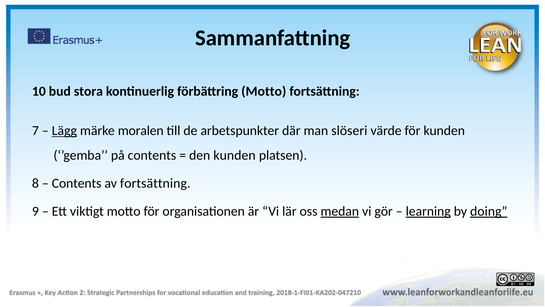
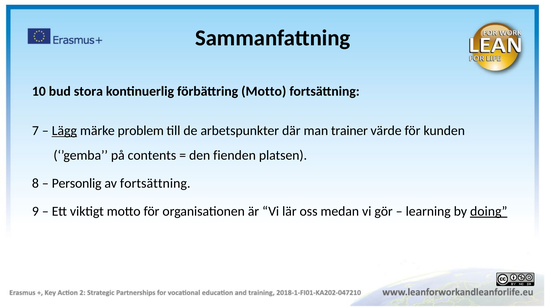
moralen: moralen -> problem
slöseri: slöseri -> trainer
den kunden: kunden -> fienden
Contents at (77, 183): Contents -> Personlig
medan underline: present -> none
learning underline: present -> none
